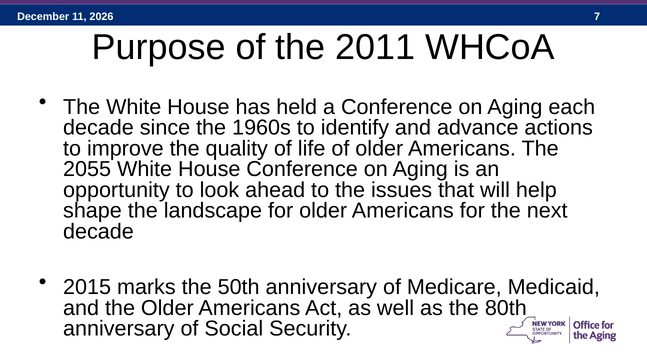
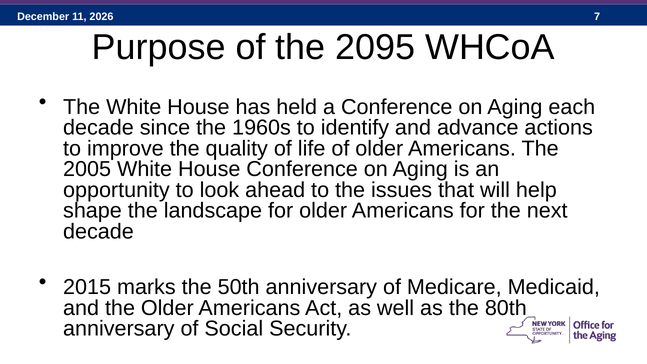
2011: 2011 -> 2095
2055: 2055 -> 2005
